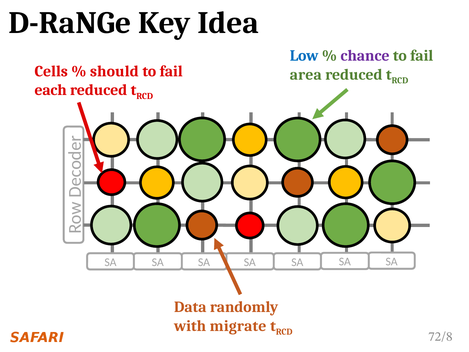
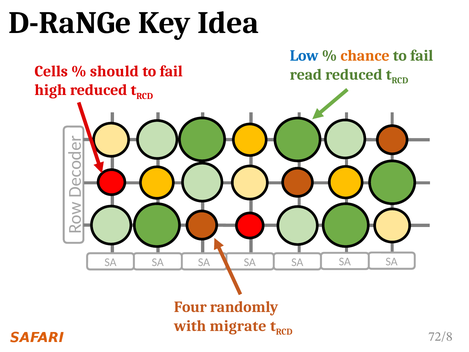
chance colour: purple -> orange
area: area -> read
each: each -> high
Data: Data -> Four
